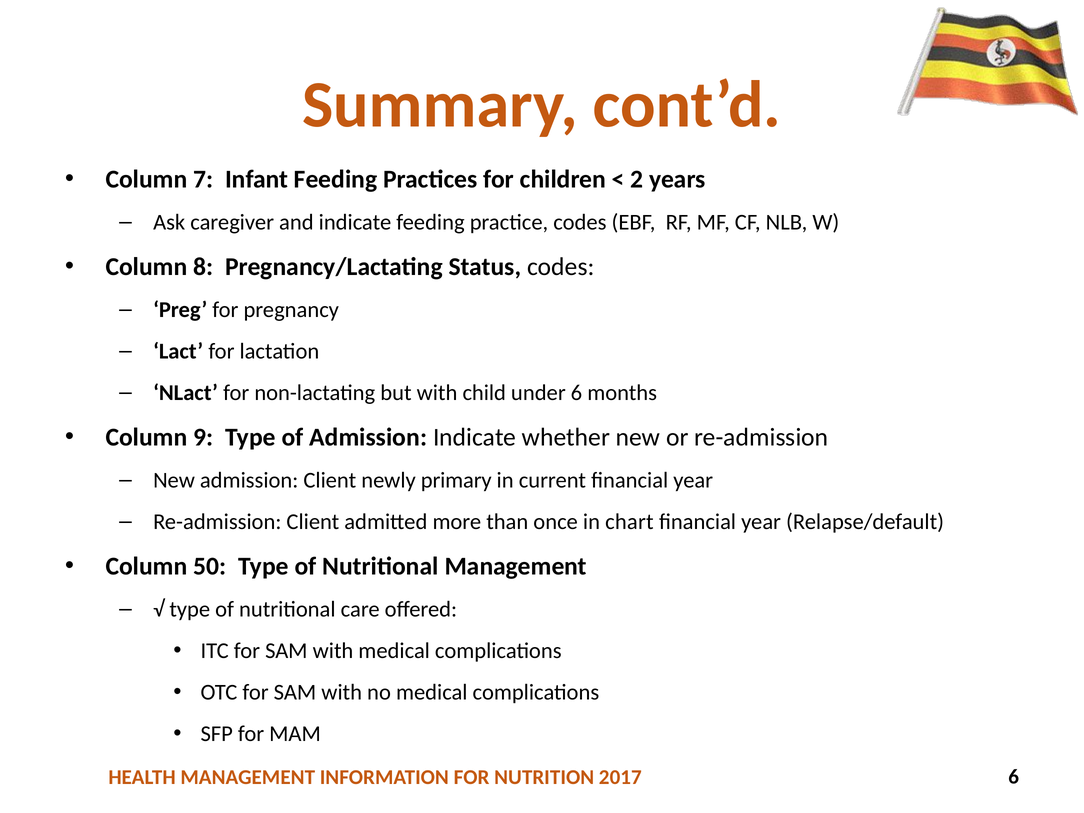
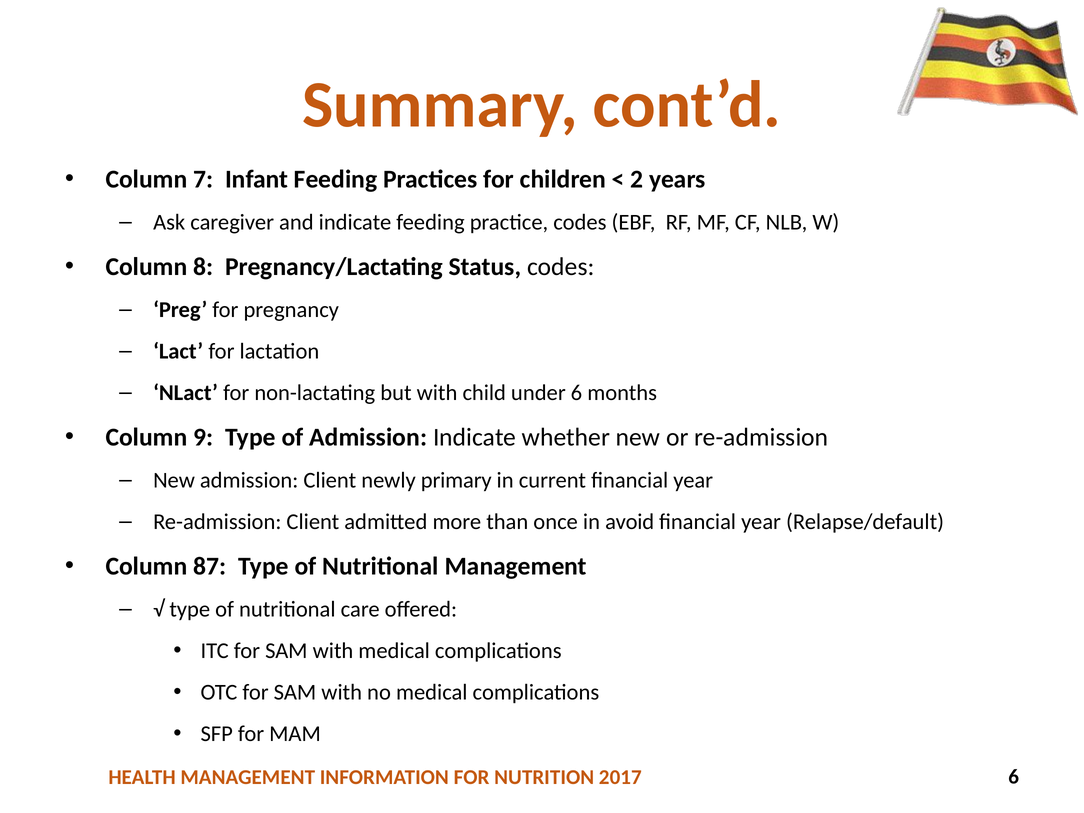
chart: chart -> avoid
Column 50: 50 -> 87
